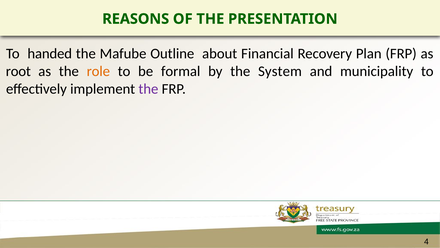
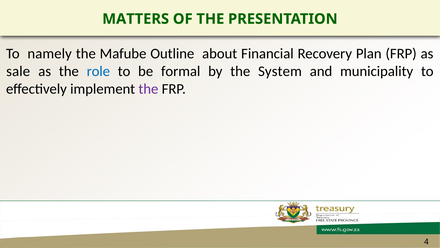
REASONS: REASONS -> MATTERS
handed: handed -> namely
root: root -> sale
role colour: orange -> blue
